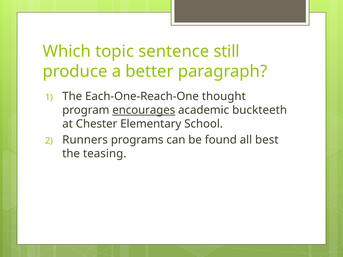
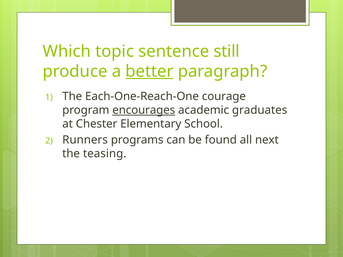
better underline: none -> present
thought: thought -> courage
buckteeth: buckteeth -> graduates
best: best -> next
